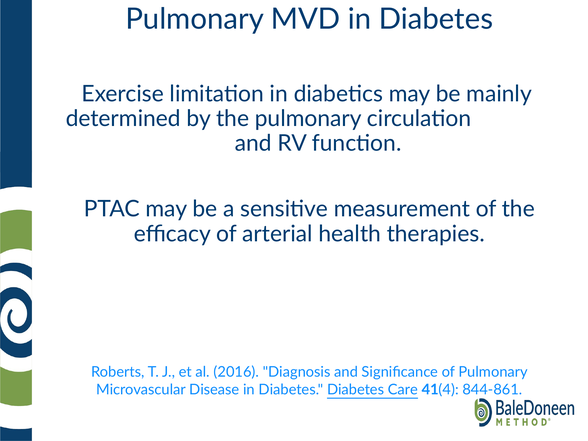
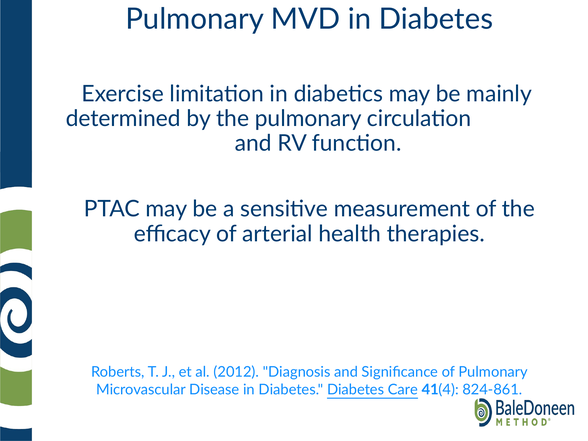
2016: 2016 -> 2012
844-861: 844-861 -> 824-861
